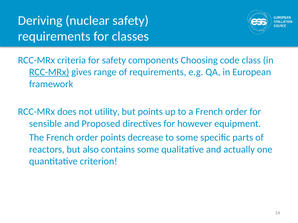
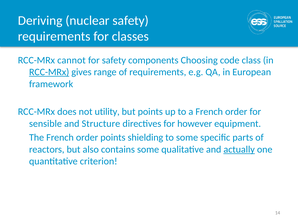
criteria: criteria -> cannot
Proposed: Proposed -> Structure
decrease: decrease -> shielding
actually underline: none -> present
